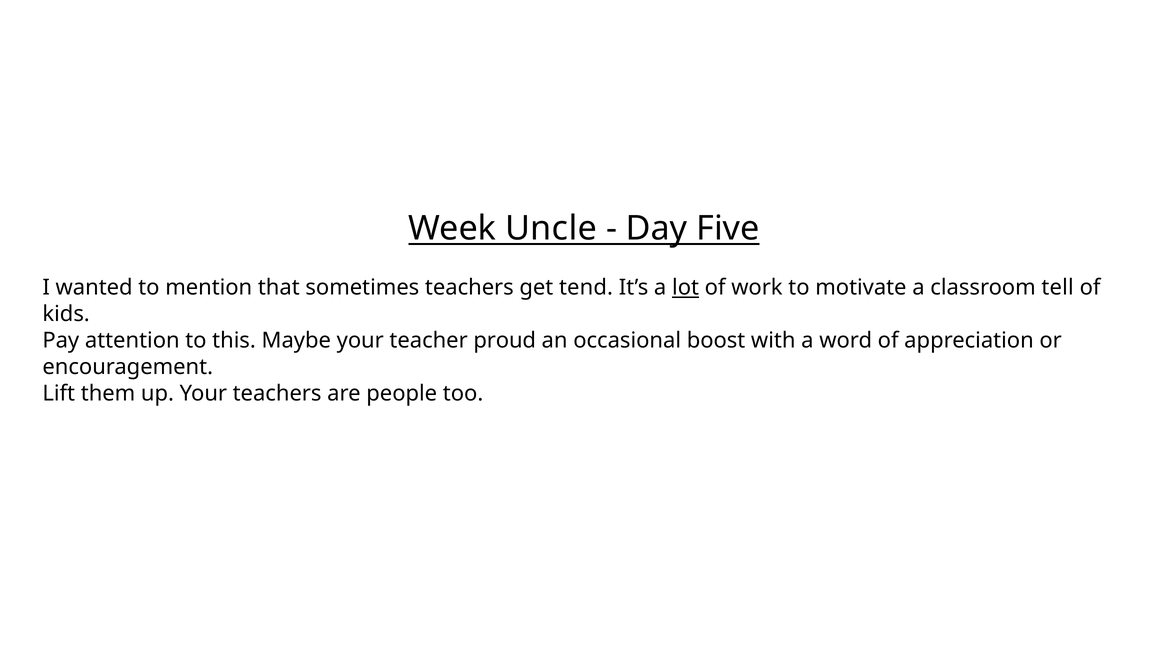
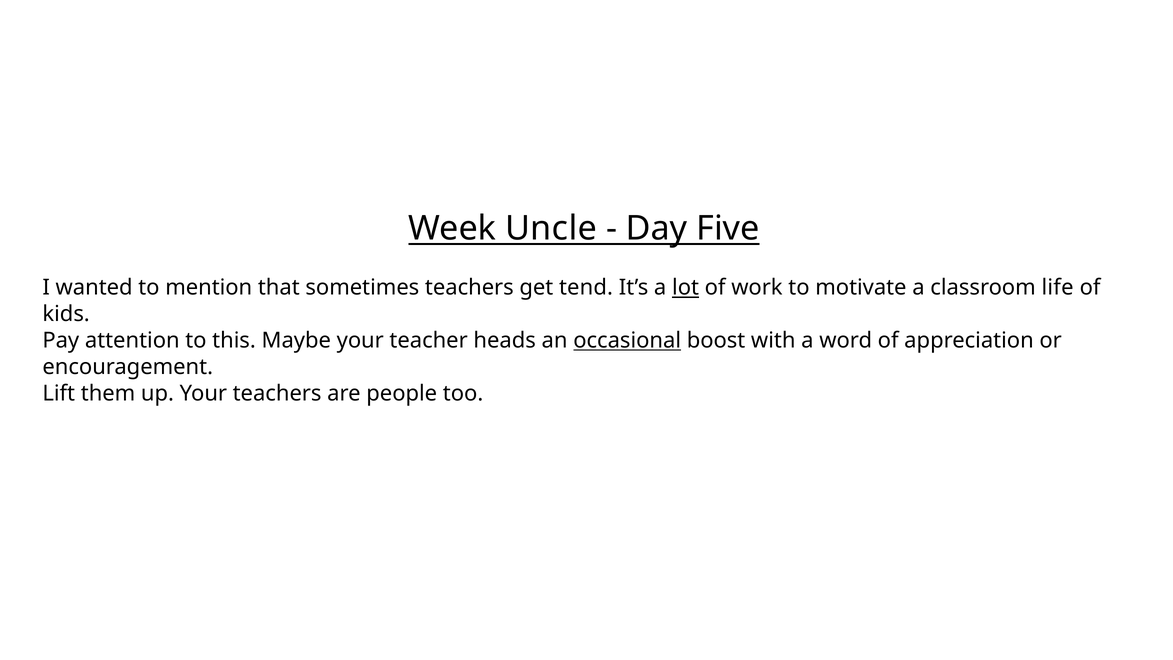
tell: tell -> life
proud: proud -> heads
occasional underline: none -> present
